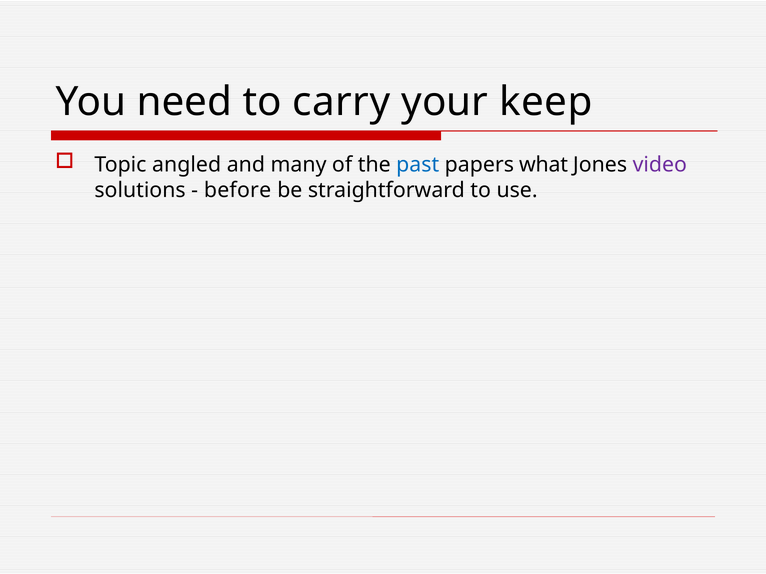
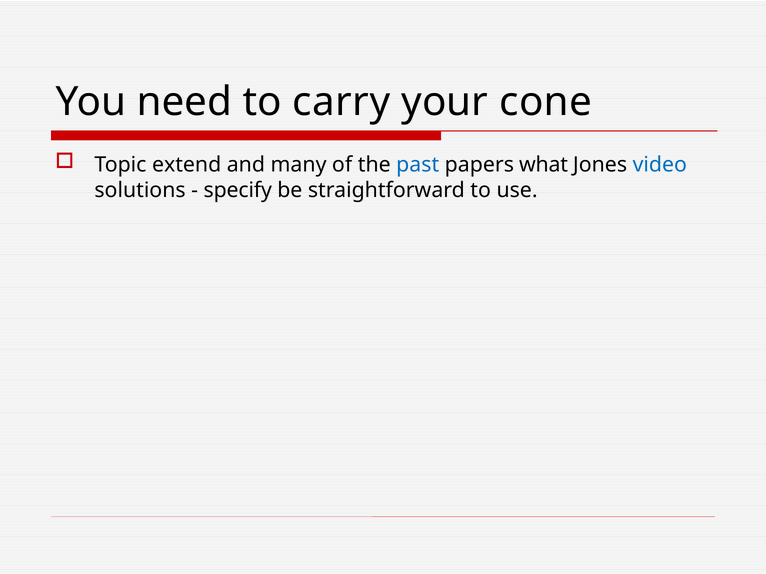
keep: keep -> cone
angled: angled -> extend
video colour: purple -> blue
before: before -> specify
